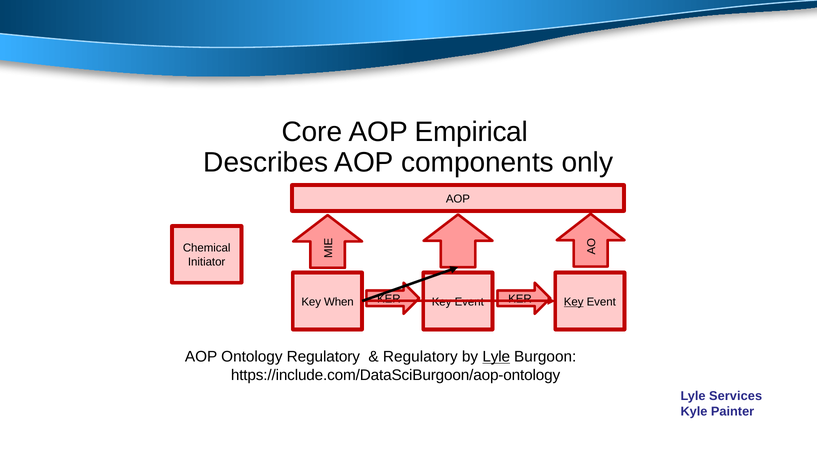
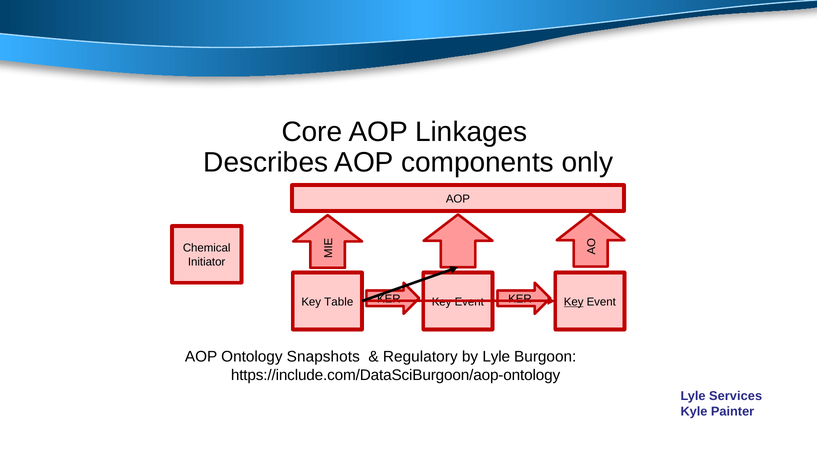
Empirical: Empirical -> Linkages
When: When -> Table
Ontology Regulatory: Regulatory -> Snapshots
Lyle at (496, 356) underline: present -> none
